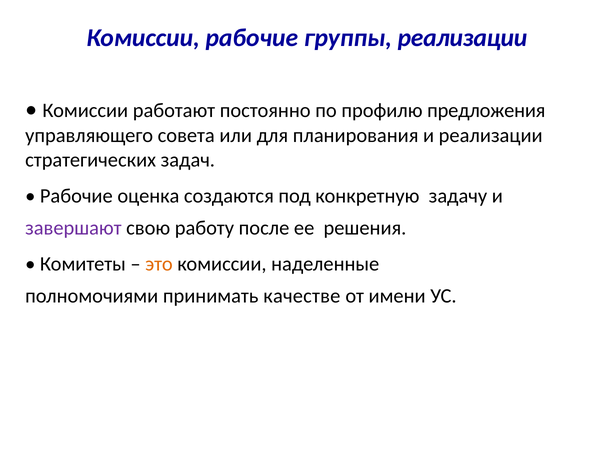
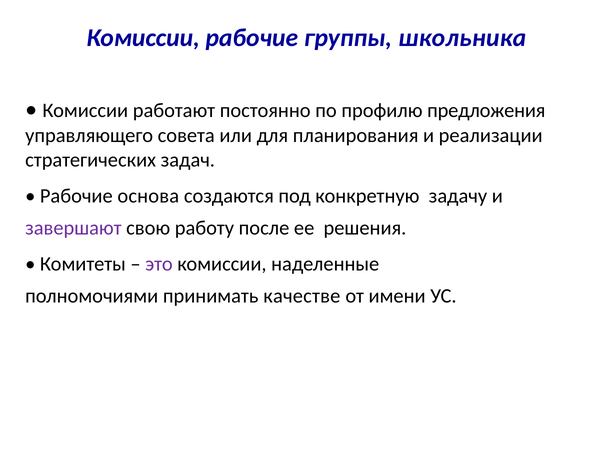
группы реализации: реализации -> школьника
оценка: оценка -> основа
это colour: orange -> purple
